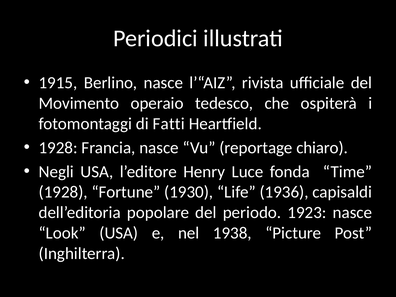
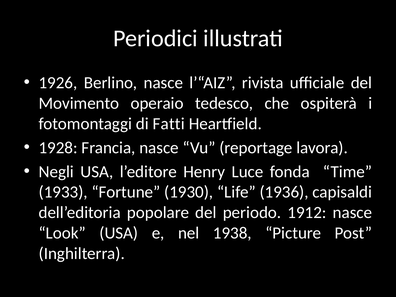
1915: 1915 -> 1926
chiaro: chiaro -> lavora
1928 at (63, 192): 1928 -> 1933
1923: 1923 -> 1912
